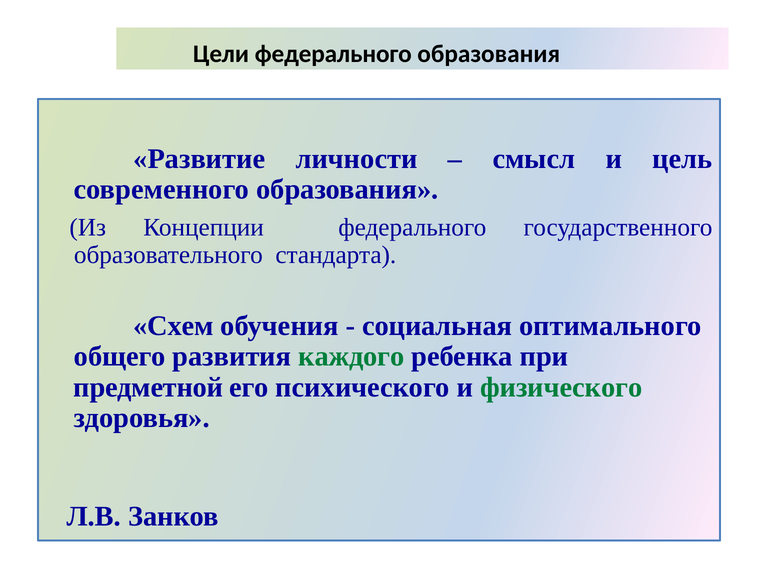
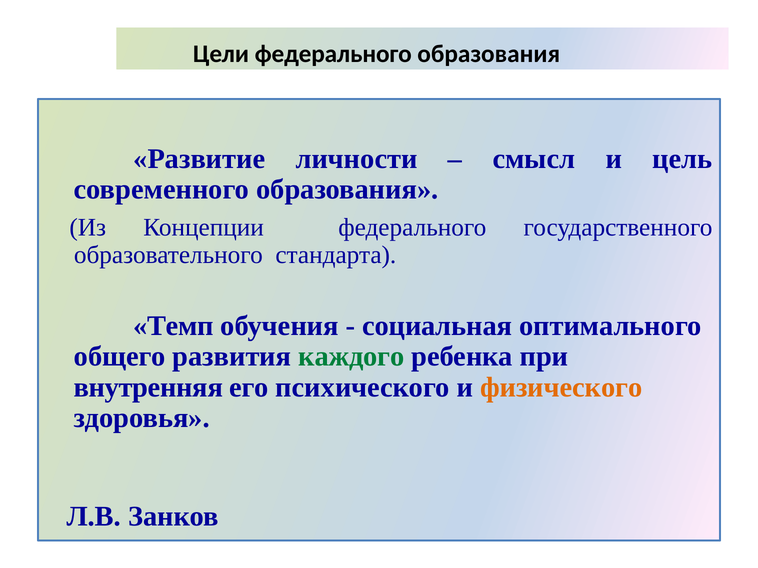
Схем: Схем -> Темп
предметной: предметной -> внутренняя
физического colour: green -> orange
